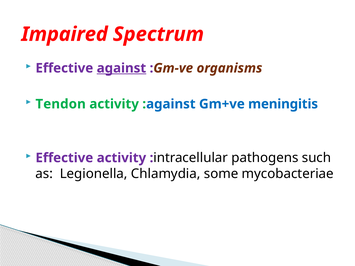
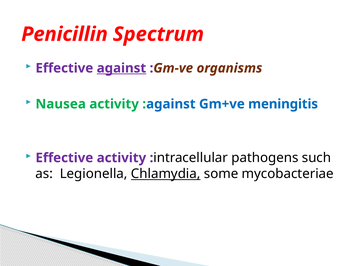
Impaired: Impaired -> Penicillin
Tendon: Tendon -> Nausea
Chlamydia underline: none -> present
